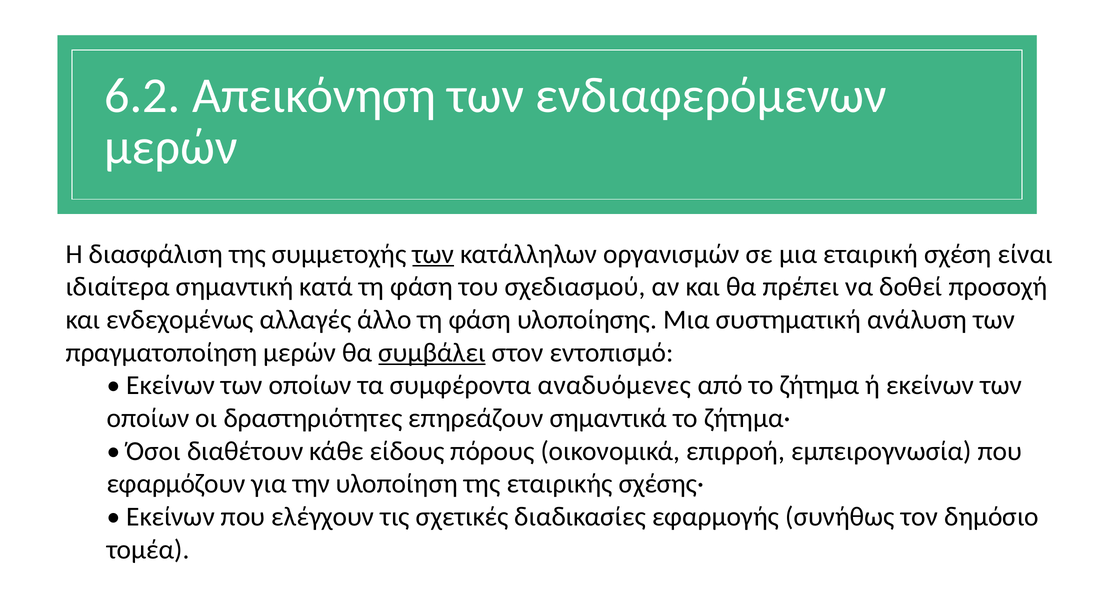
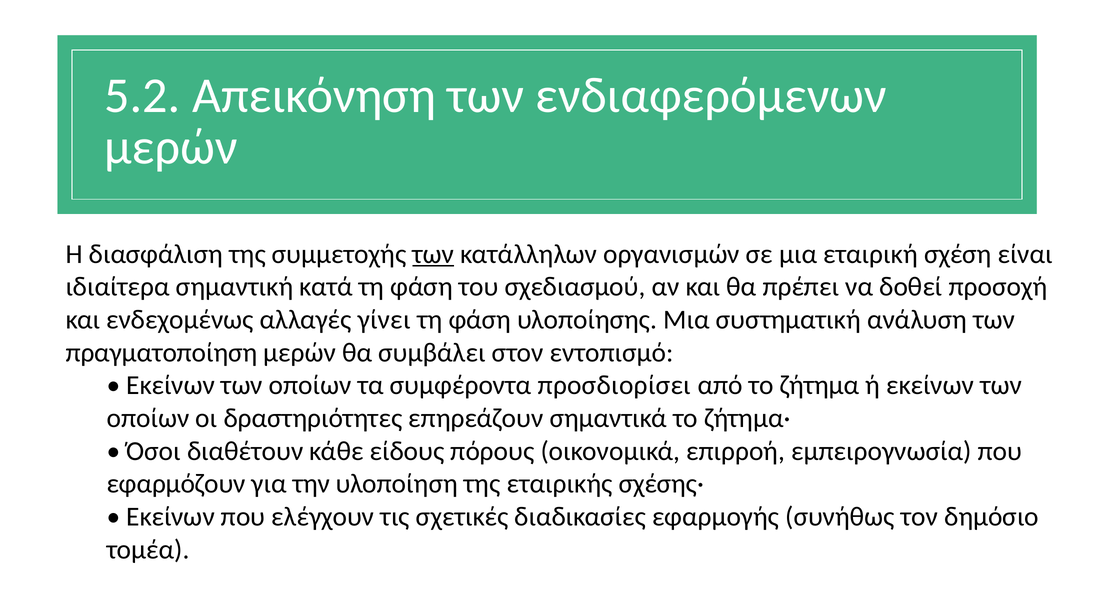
6.2: 6.2 -> 5.2
άλλο: άλλο -> γίνει
συμβάλει underline: present -> none
αναδυόμενες: αναδυόμενες -> προσδιορίσει
